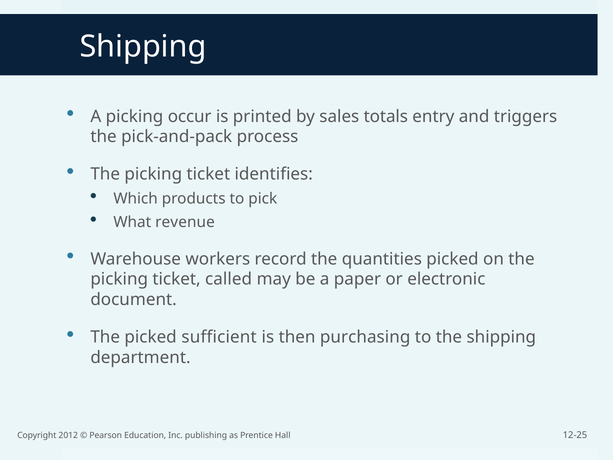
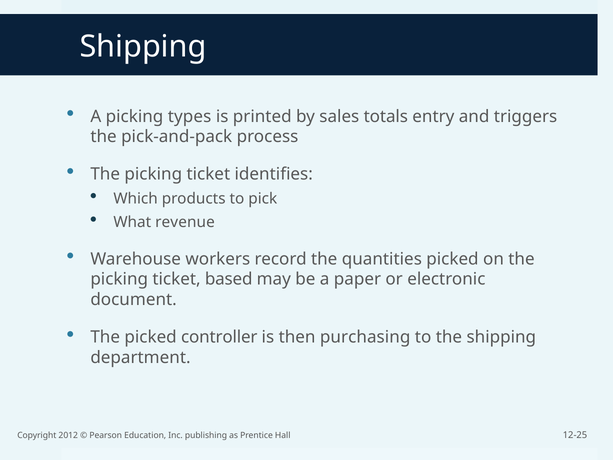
occur: occur -> types
called: called -> based
sufficient: sufficient -> controller
